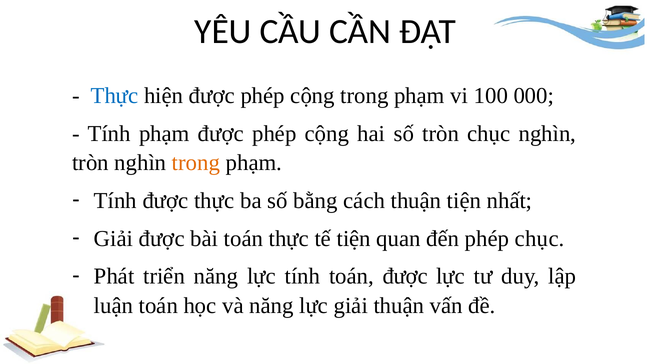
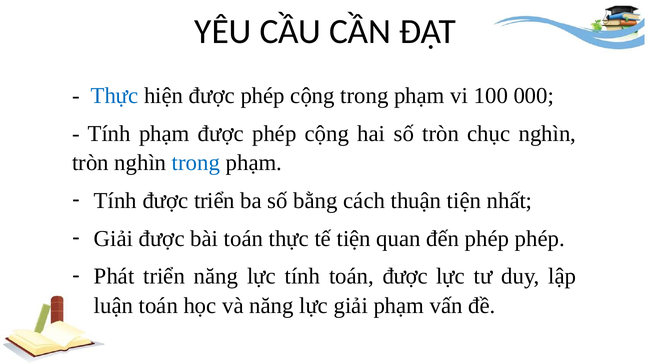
trong at (196, 163) colour: orange -> blue
được thực: thực -> triển
phép chục: chục -> phép
giải thuận: thuận -> phạm
